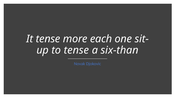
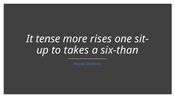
each: each -> rises
to tense: tense -> takes
